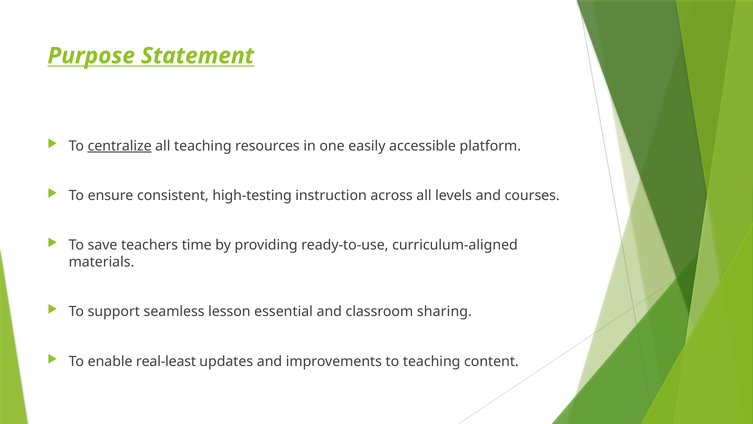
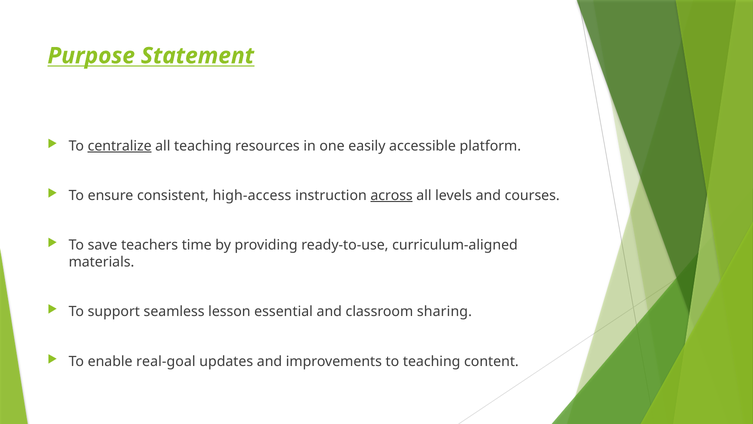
high-testing: high-testing -> high-access
across underline: none -> present
real-least: real-least -> real-goal
